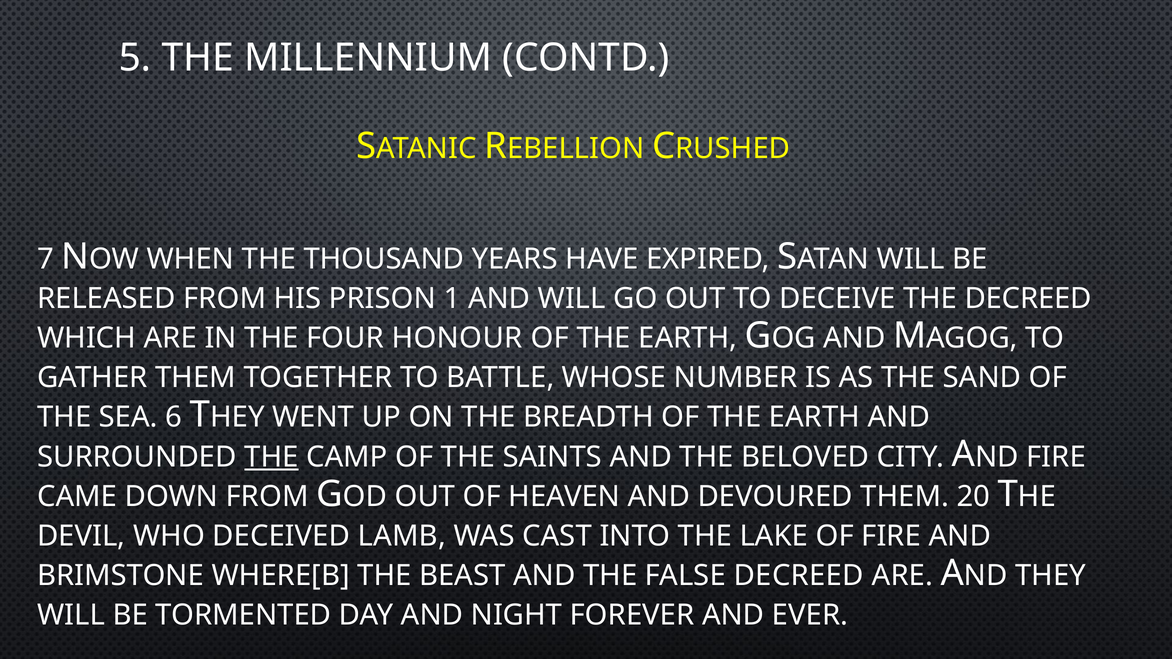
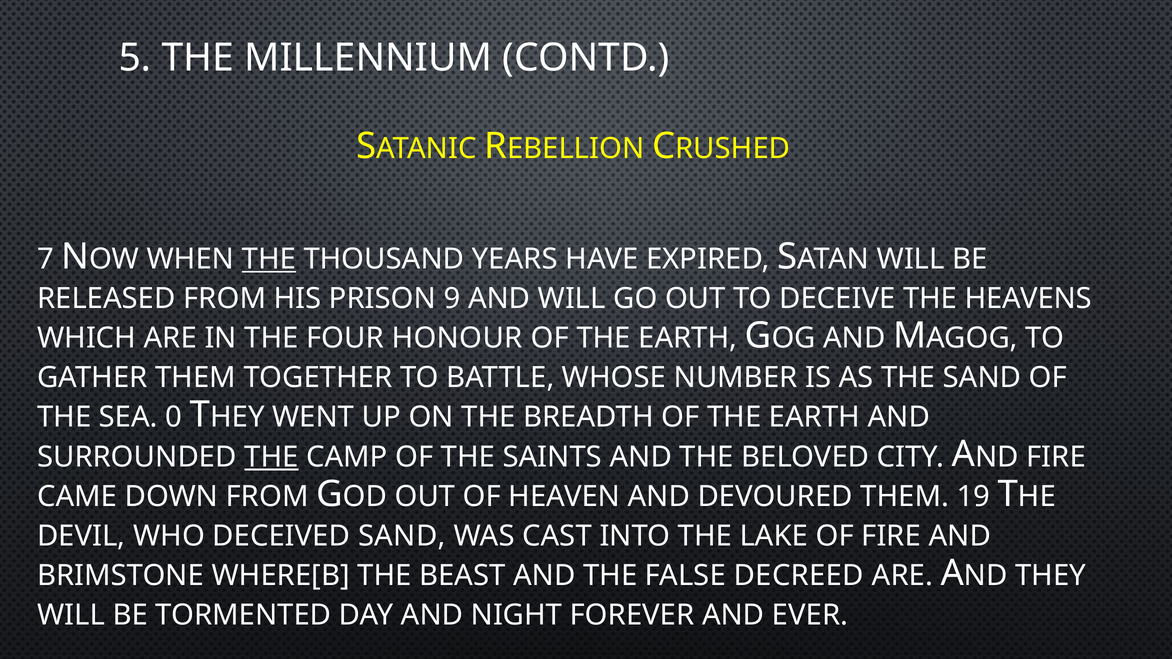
THE at (269, 259) underline: none -> present
1: 1 -> 9
THE DECREED: DECREED -> HEAVENS
6: 6 -> 0
20: 20 -> 19
DECEIVED LAMB: LAMB -> SAND
